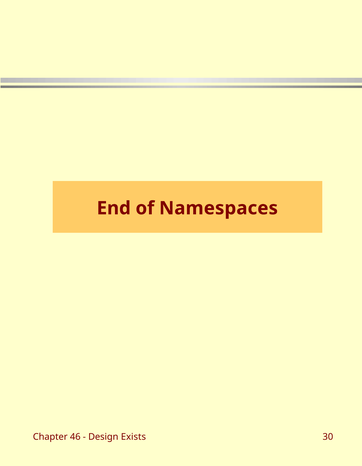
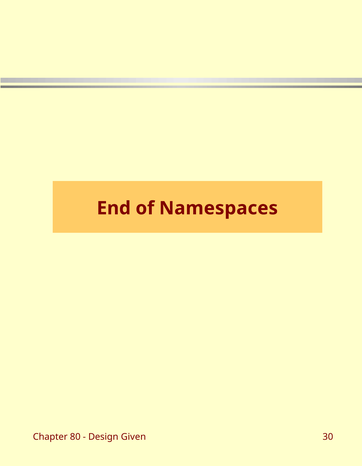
46: 46 -> 80
Exists: Exists -> Given
